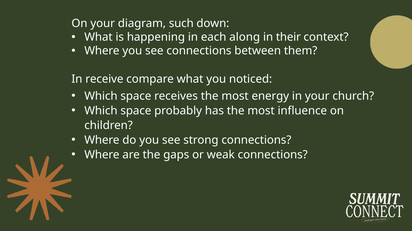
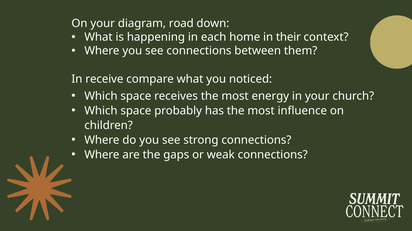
such: such -> road
along: along -> home
